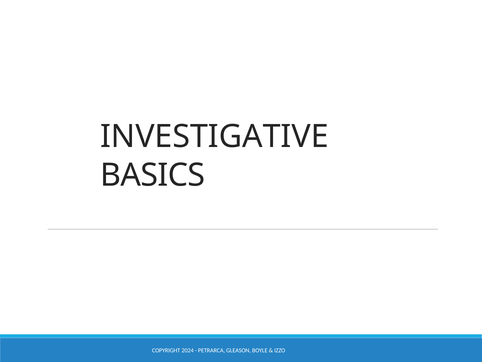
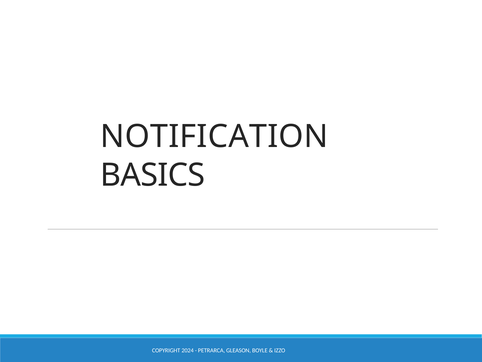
INVESTIGATIVE: INVESTIGATIVE -> NOTIFICATION
